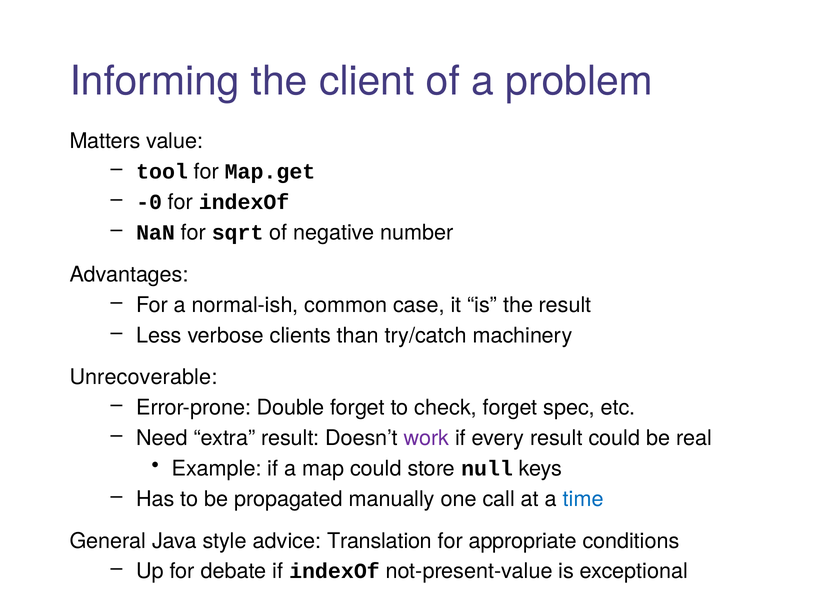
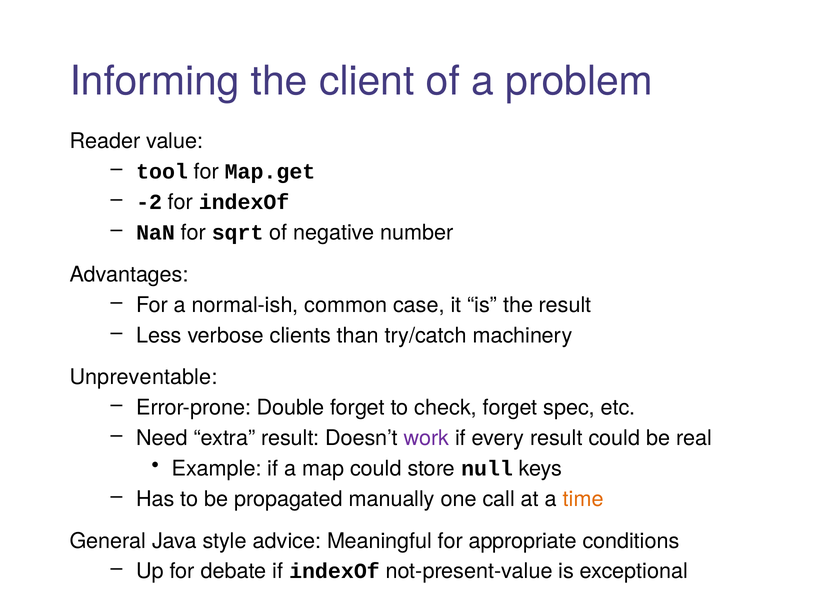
Matters: Matters -> Reader
-0: -0 -> -2
Unrecoverable: Unrecoverable -> Unpreventable
time colour: blue -> orange
Translation: Translation -> Meaningful
